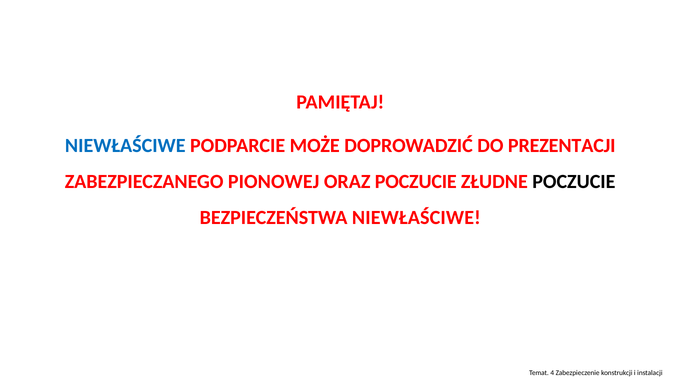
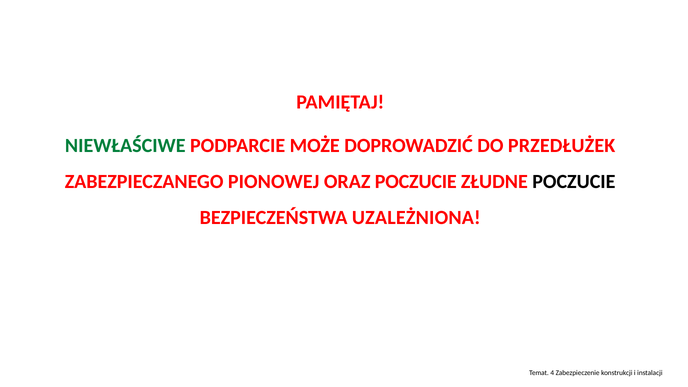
NIEWŁAŚCIWE at (125, 145) colour: blue -> green
PREZENTACJI: PREZENTACJI -> PRZEDŁUŻEK
BEZPIECZEŃSTWA NIEWŁAŚCIWE: NIEWŁAŚCIWE -> UZALEŻNIONA
